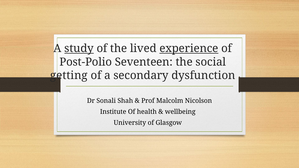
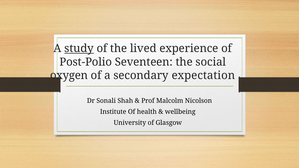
experience underline: present -> none
getting: getting -> oxygen
dysfunction: dysfunction -> expectation
